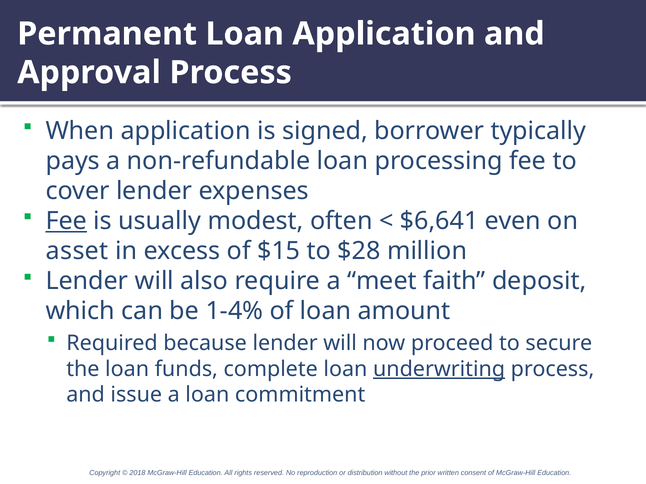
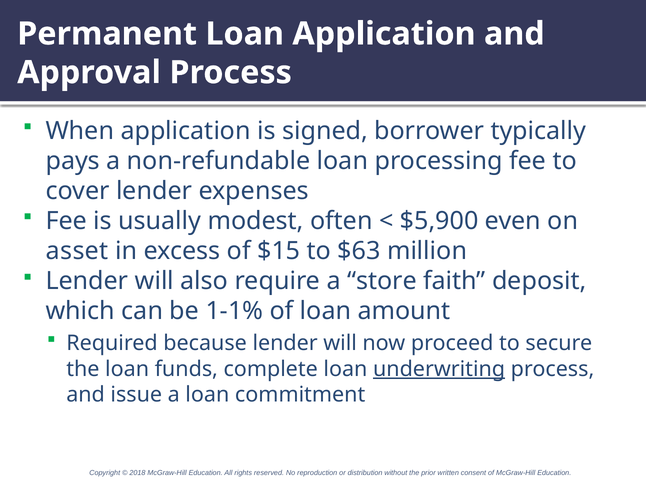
Fee at (66, 221) underline: present -> none
$6,641: $6,641 -> $5,900
$28: $28 -> $63
meet: meet -> store
1-4%: 1-4% -> 1-1%
